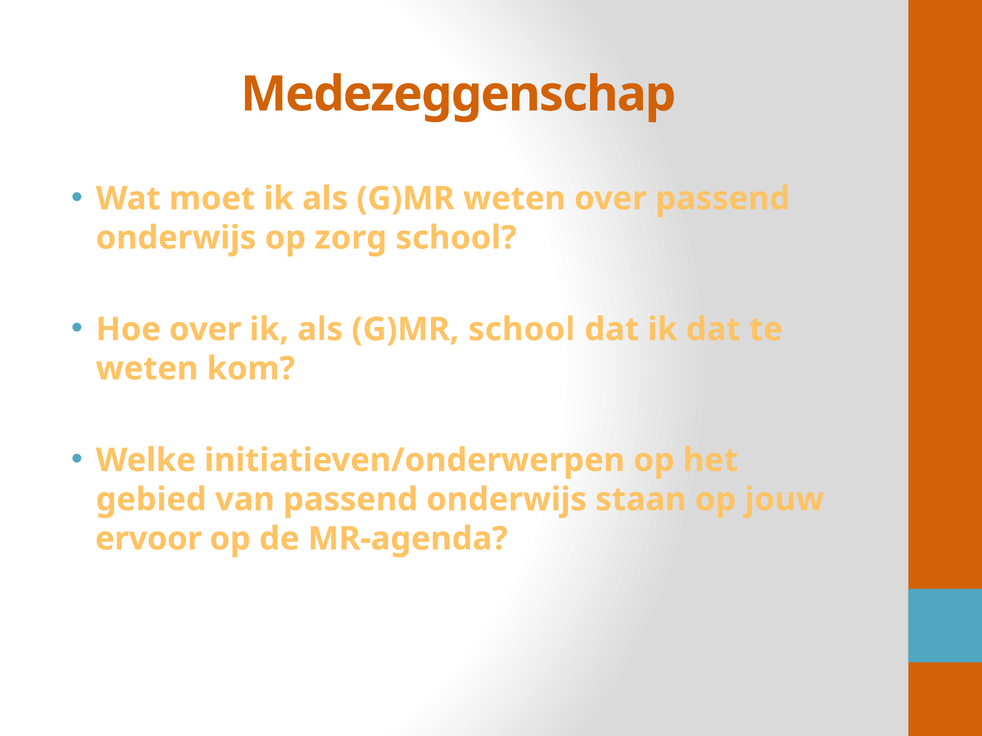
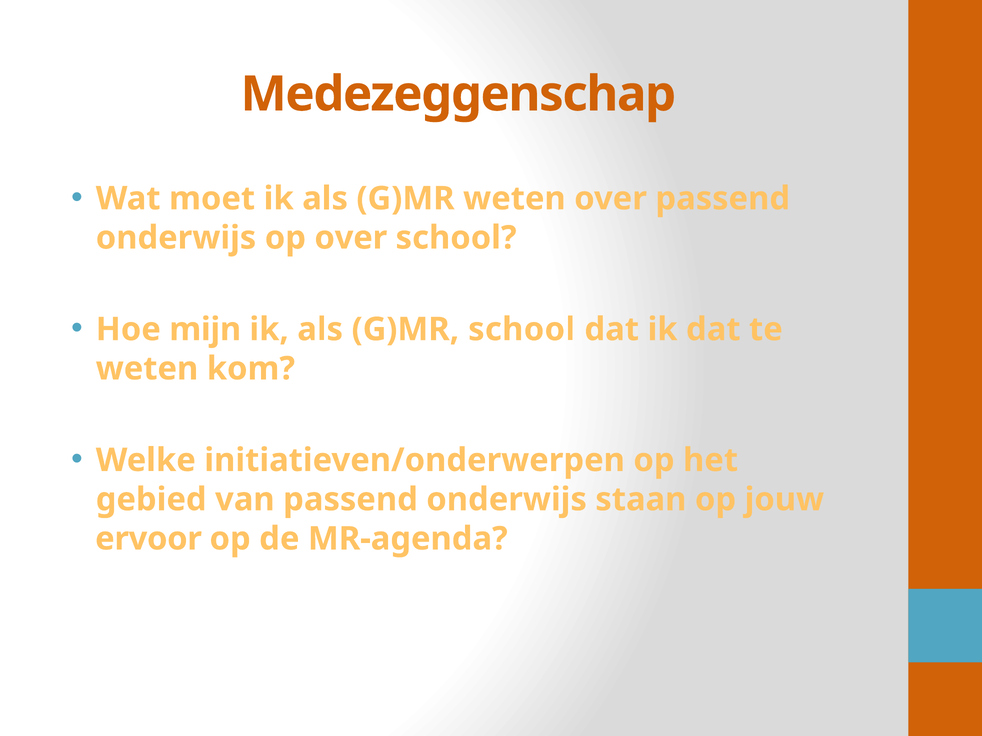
op zorg: zorg -> over
Hoe over: over -> mijn
